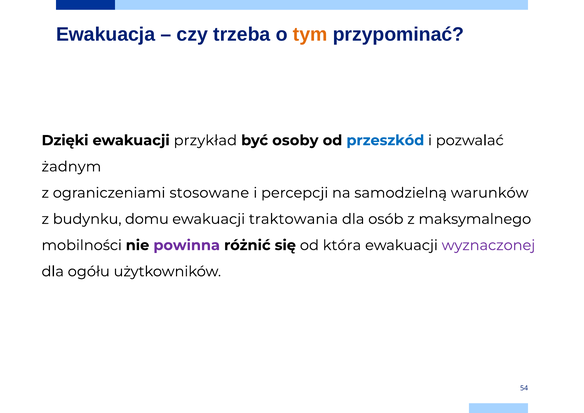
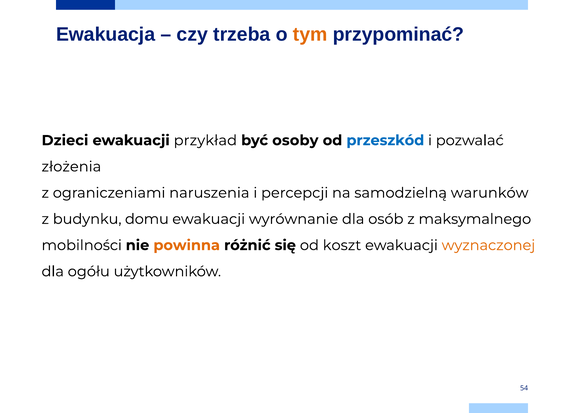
Dzięki: Dzięki -> Dzieci
żadnym: żadnym -> złożenia
stosowane: stosowane -> naruszenia
traktowania: traktowania -> wyrównanie
powinna colour: purple -> orange
która: która -> koszt
wyznaczonej colour: purple -> orange
